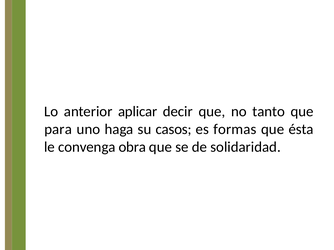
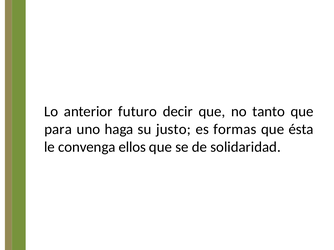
aplicar: aplicar -> futuro
casos: casos -> justo
obra: obra -> ellos
